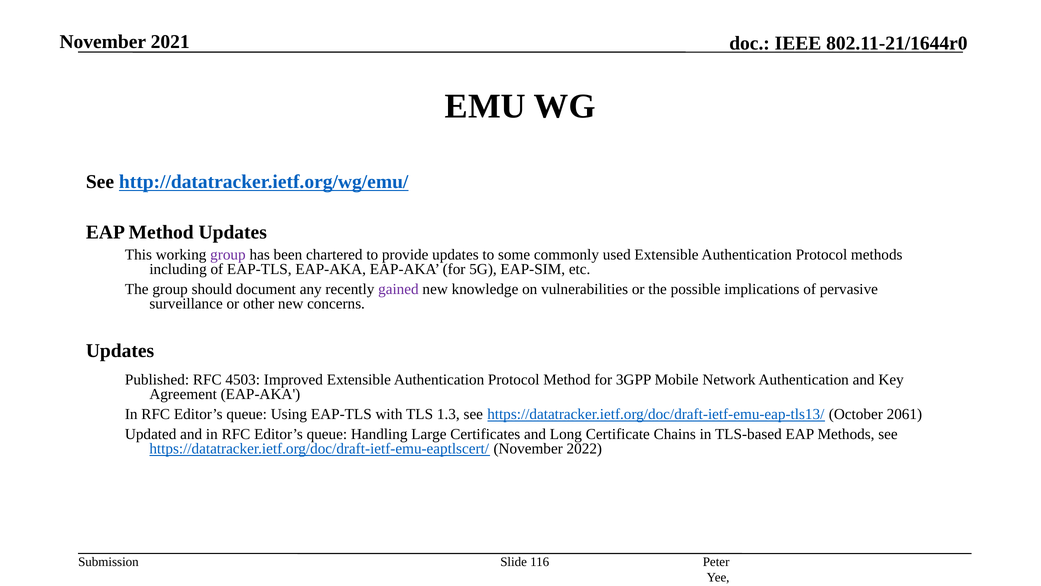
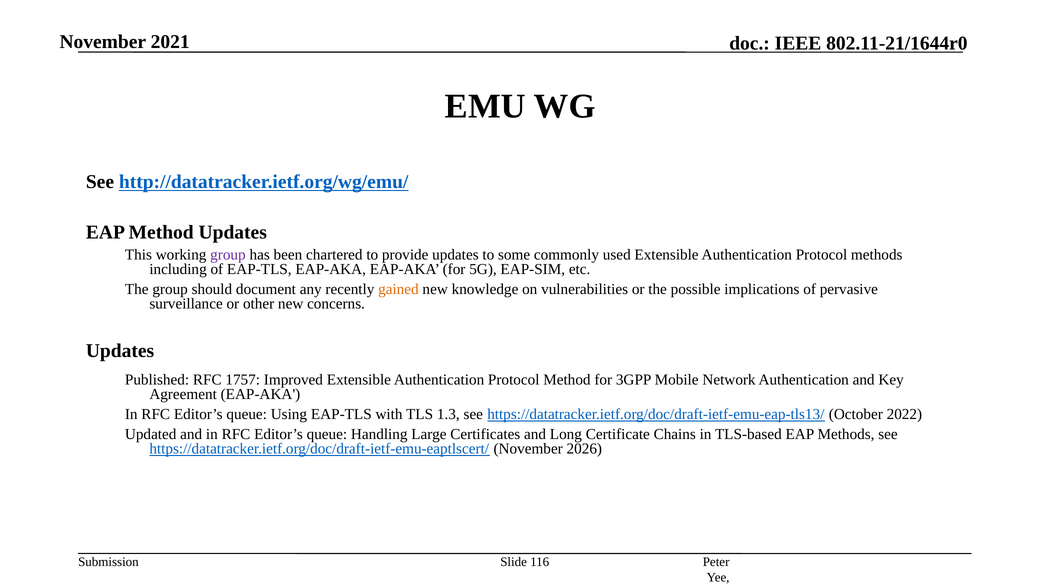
gained colour: purple -> orange
4503: 4503 -> 1757
2061: 2061 -> 2022
2022: 2022 -> 2026
